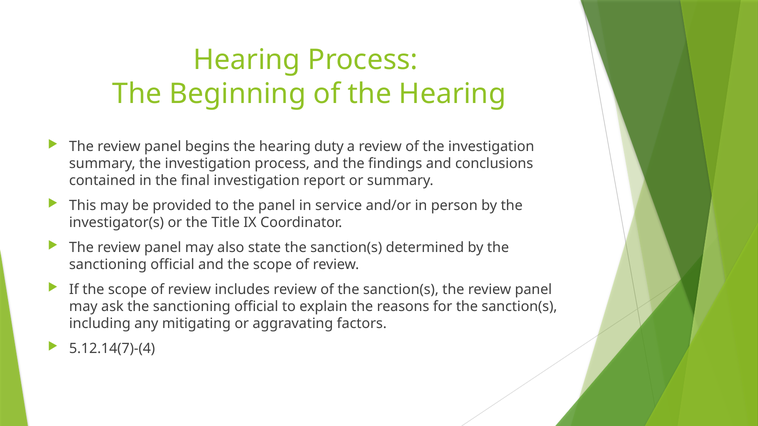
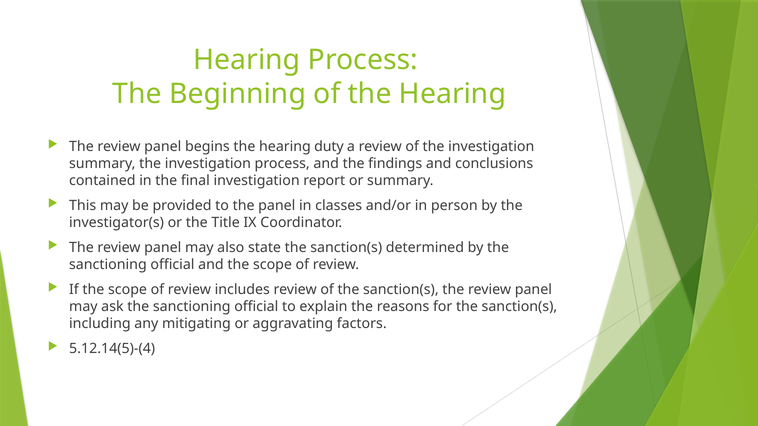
service: service -> classes
5.12.14(7)-(4: 5.12.14(7)-(4 -> 5.12.14(5)-(4
